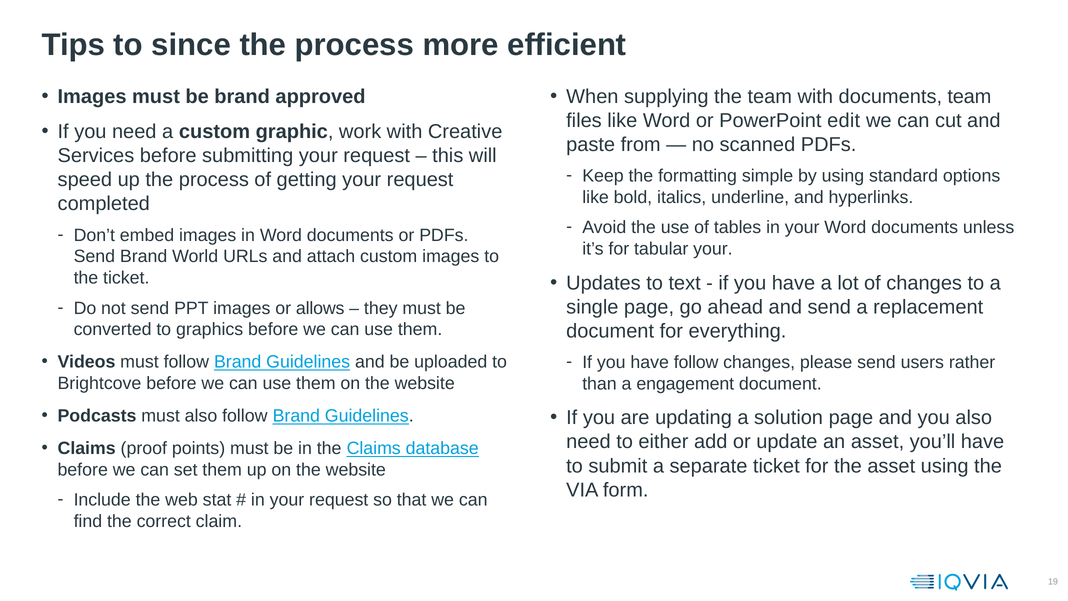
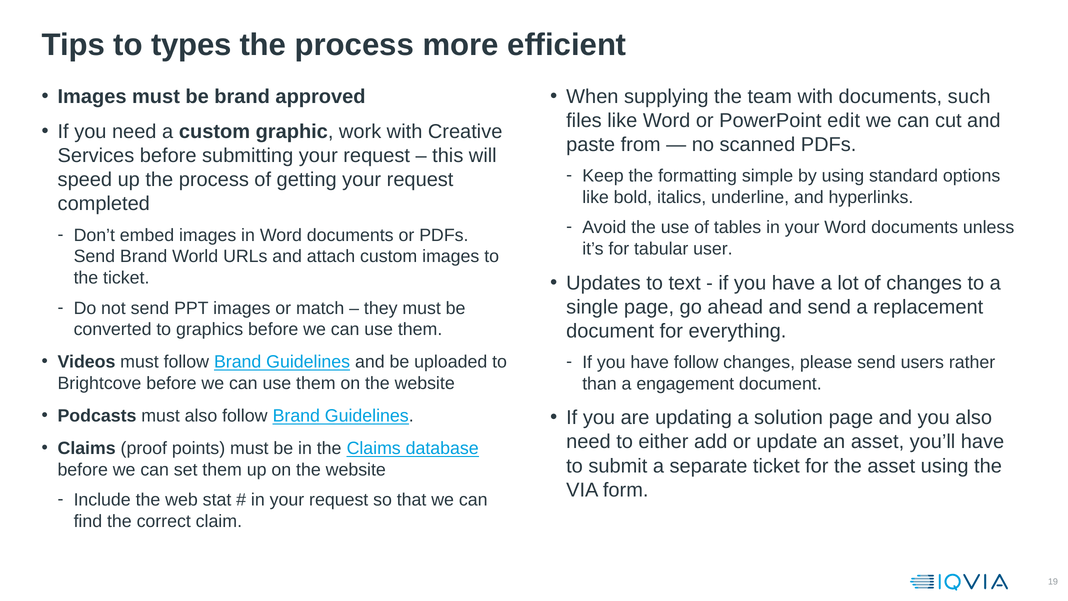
since: since -> types
documents team: team -> such
tabular your: your -> user
allows: allows -> match
